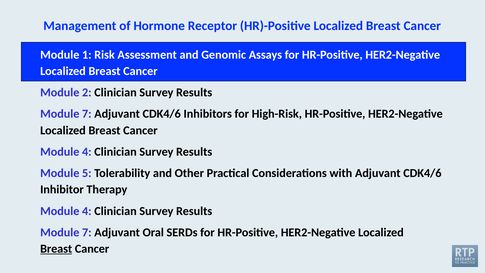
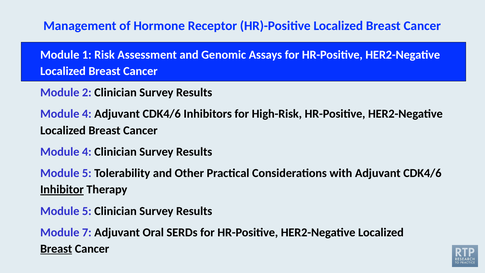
7 at (87, 114): 7 -> 4
Inhibitor underline: none -> present
4 at (87, 211): 4 -> 5
